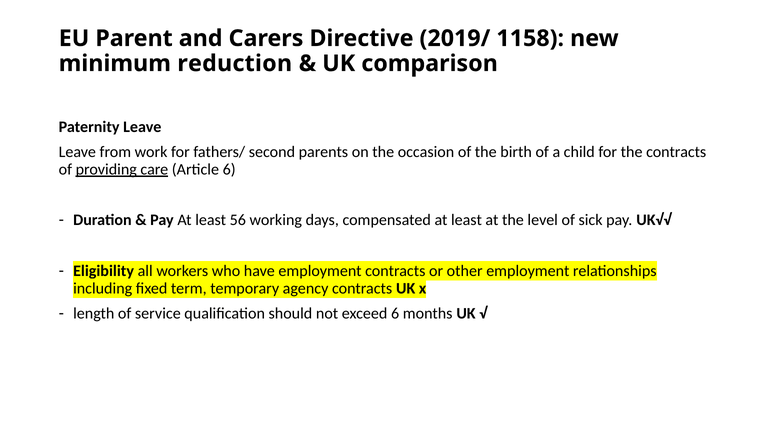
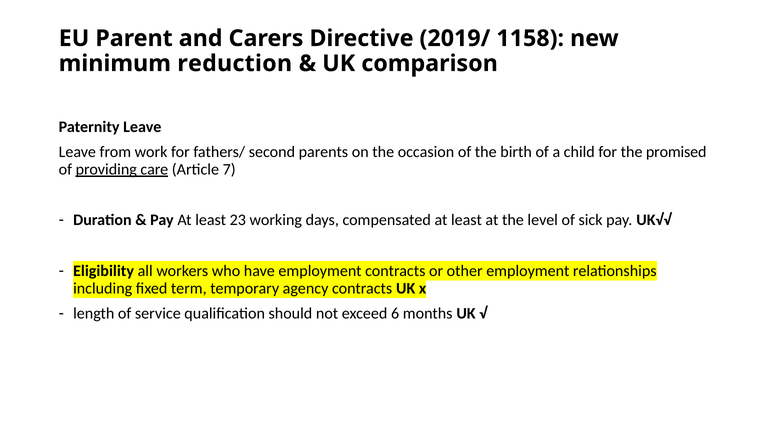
the contracts: contracts -> promised
Article 6: 6 -> 7
56: 56 -> 23
